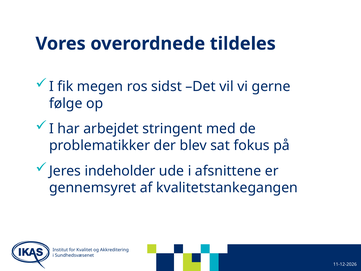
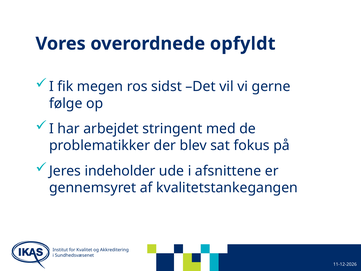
tildeles: tildeles -> opfyldt
